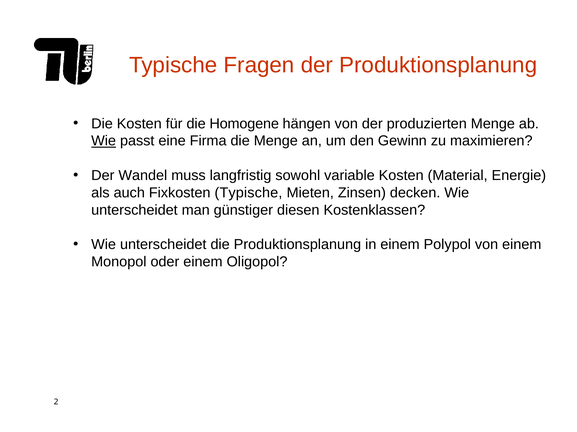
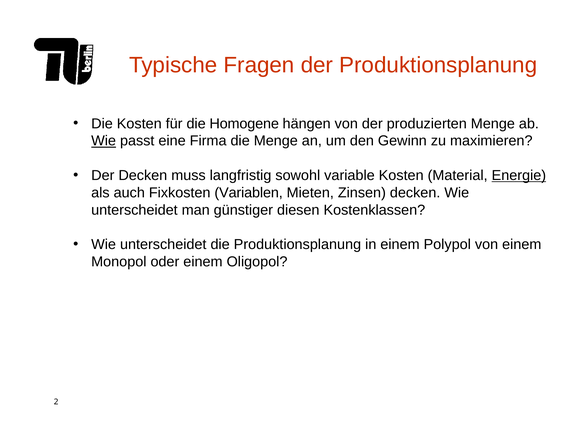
Der Wandel: Wandel -> Decken
Energie underline: none -> present
Fixkosten Typische: Typische -> Variablen
